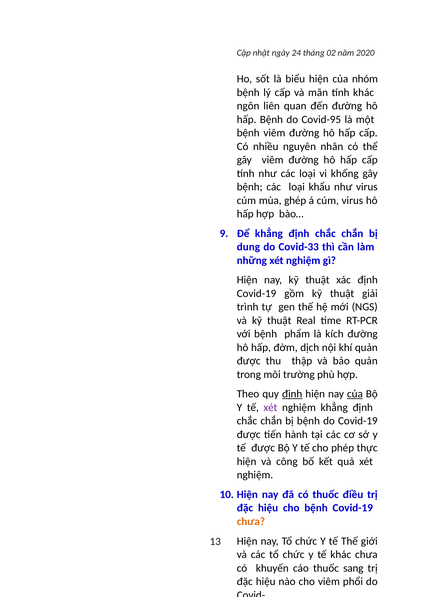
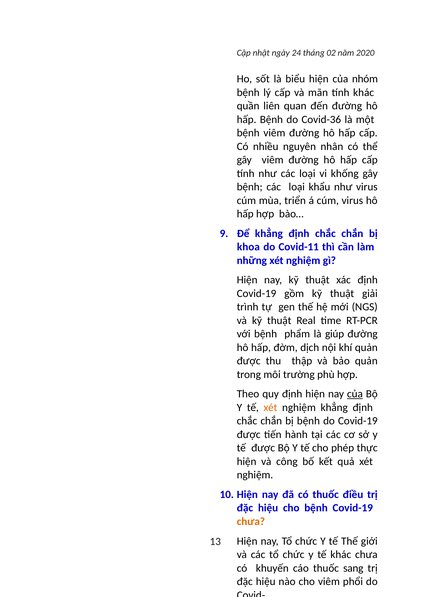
ngôn: ngôn -> quần
Covid-95: Covid-95 -> Covid-36
ghép: ghép -> triển
dung: dung -> khoa
Covid-33: Covid-33 -> Covid-11
kích: kích -> giúp
định at (292, 394) underline: present -> none
xét at (270, 407) colour: purple -> orange
